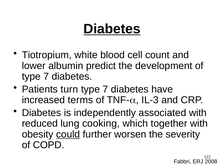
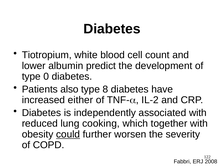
Diabetes at (112, 29) underline: present -> none
7 at (46, 76): 7 -> 0
turn: turn -> also
7 at (105, 89): 7 -> 8
terms: terms -> either
IL-3: IL-3 -> IL-2
